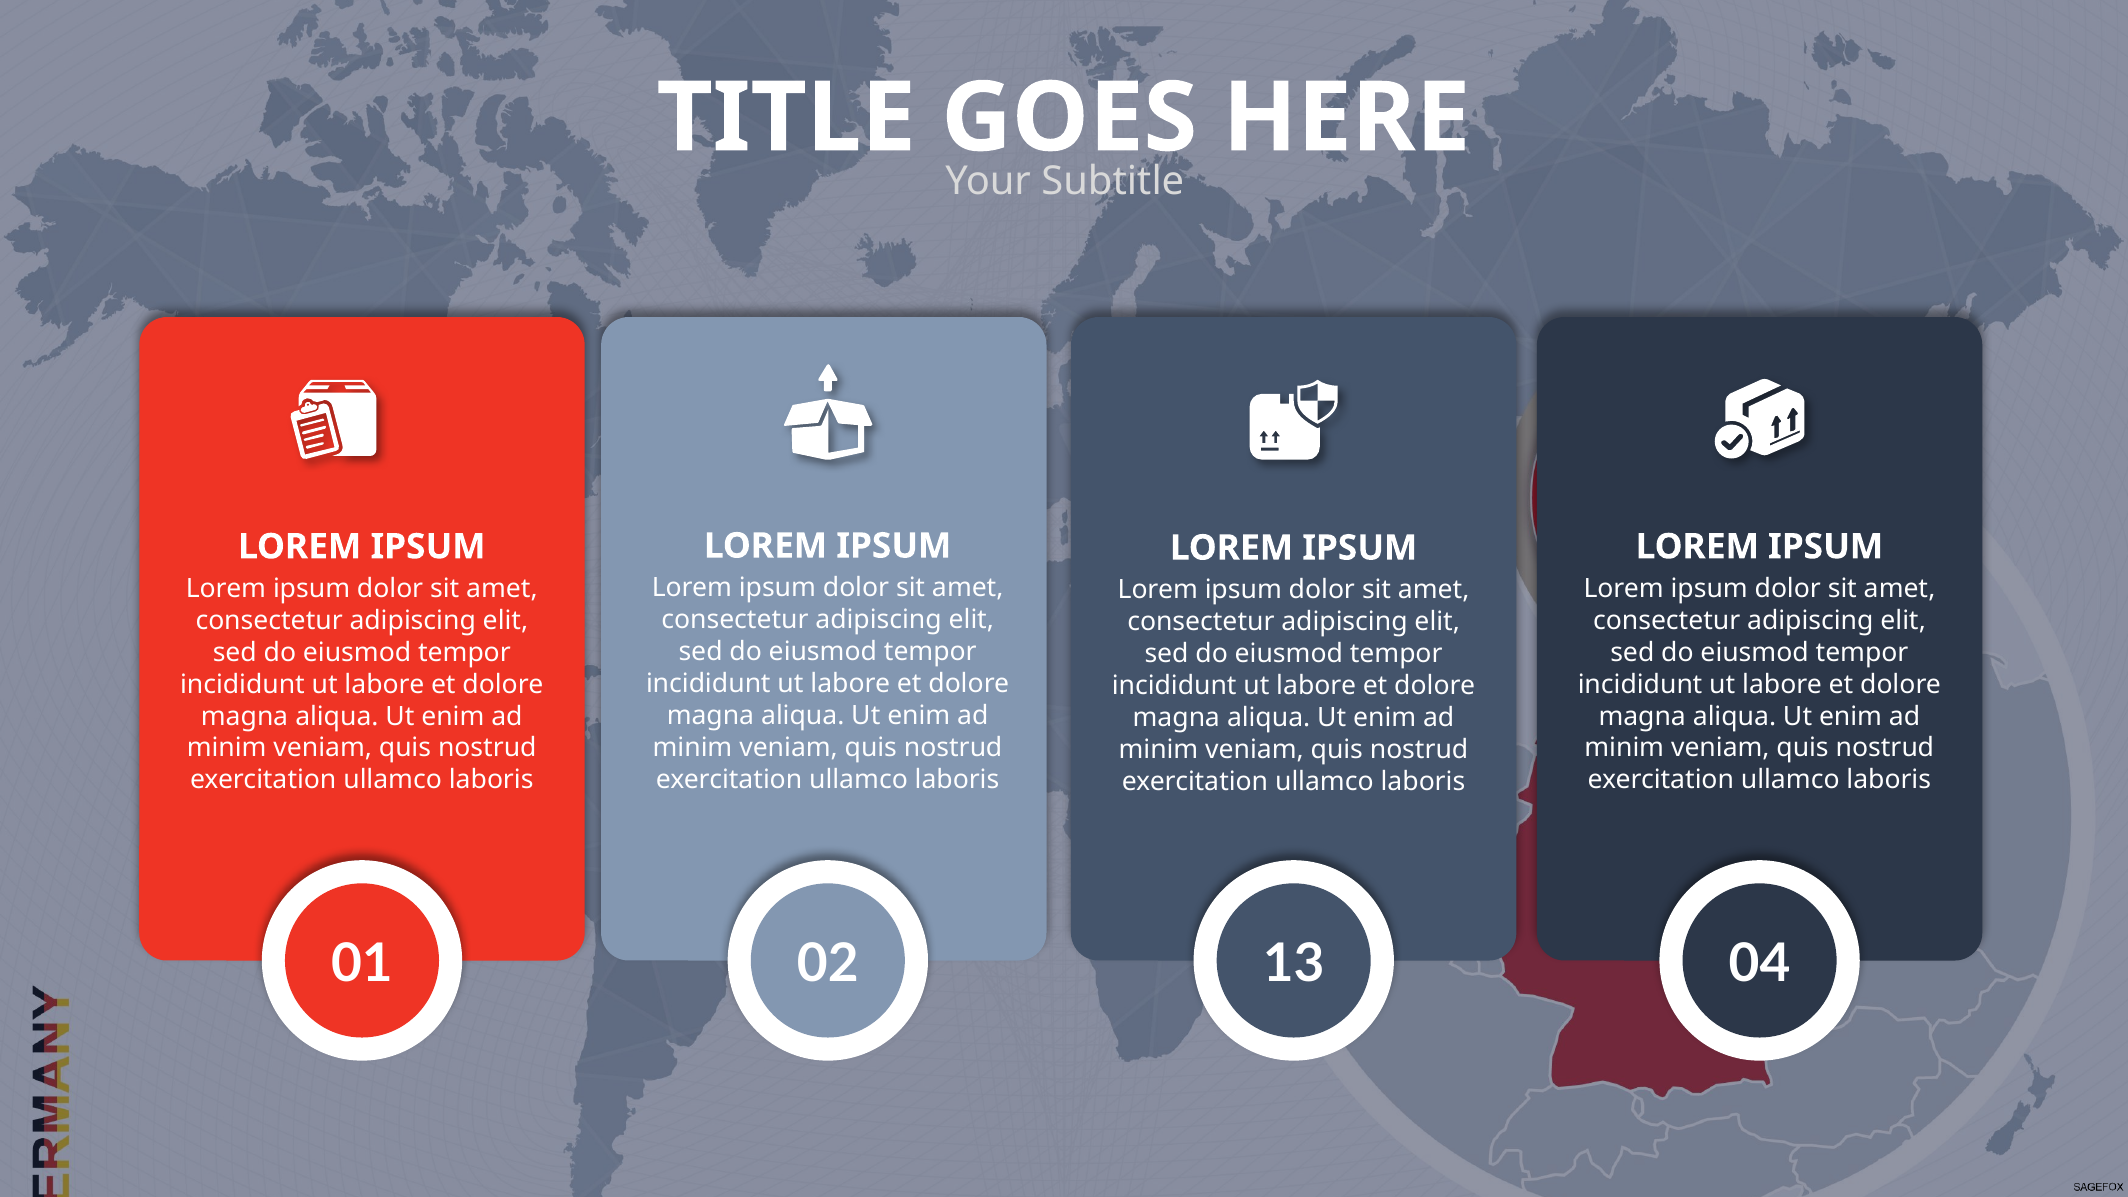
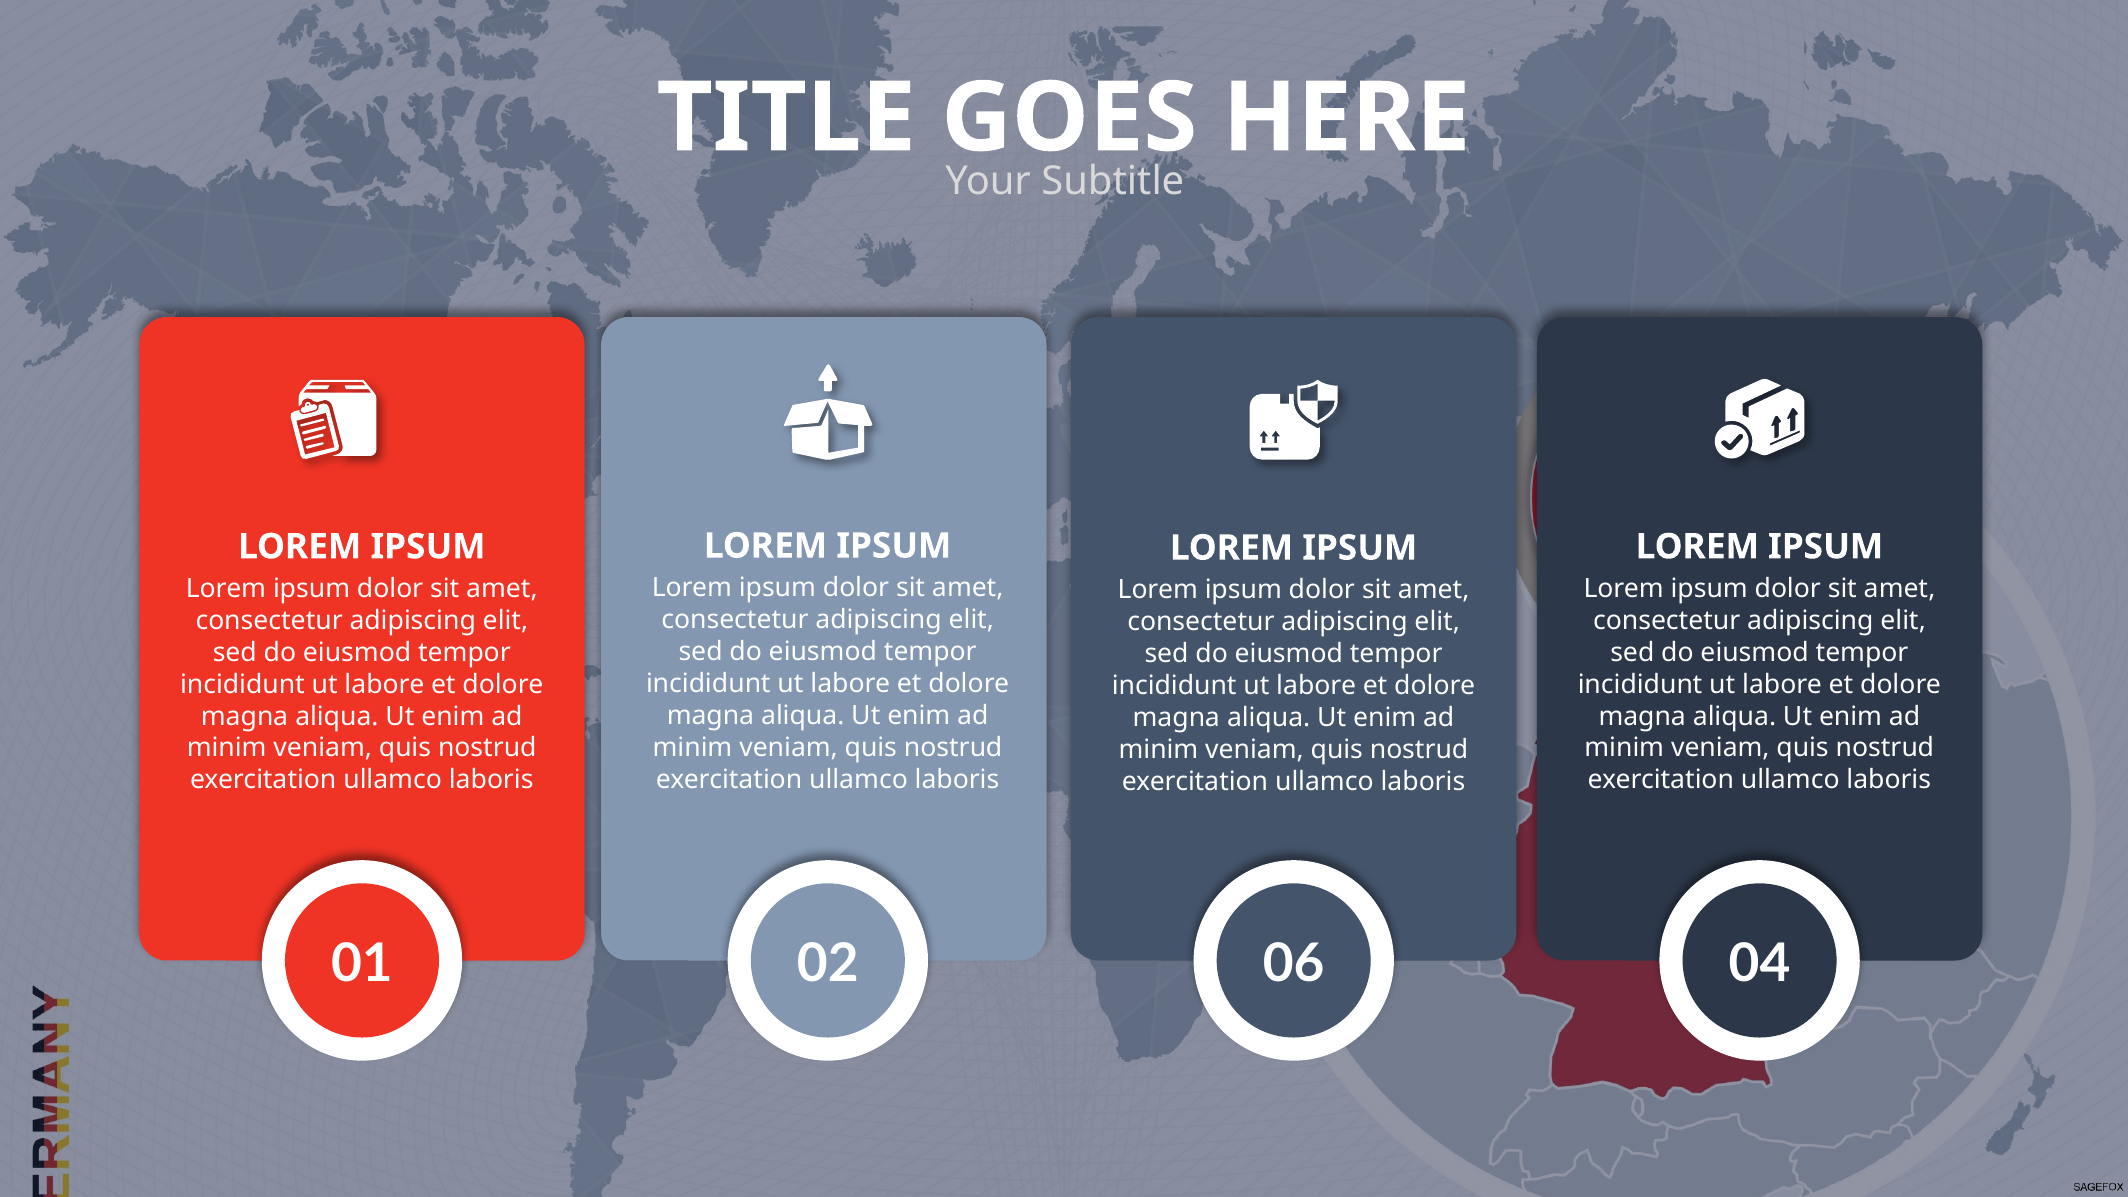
13: 13 -> 06
